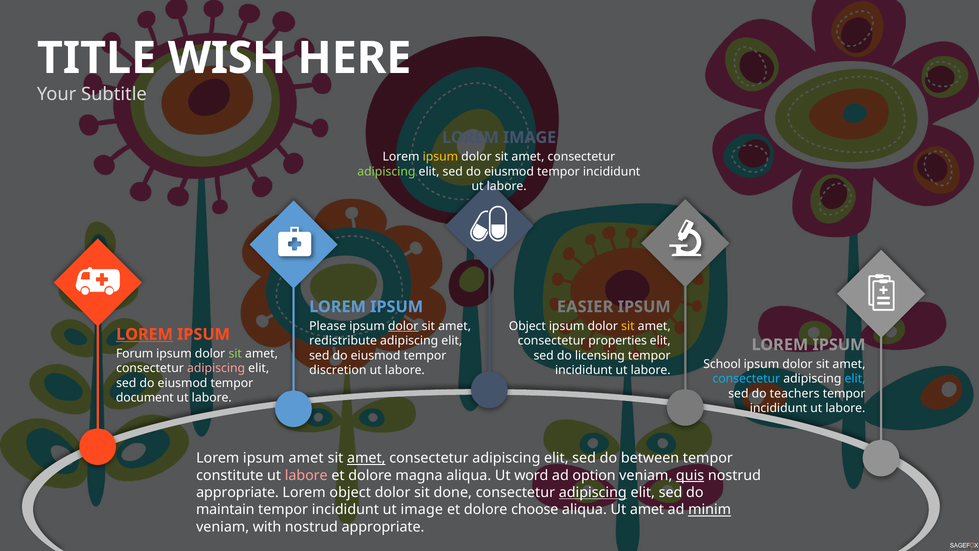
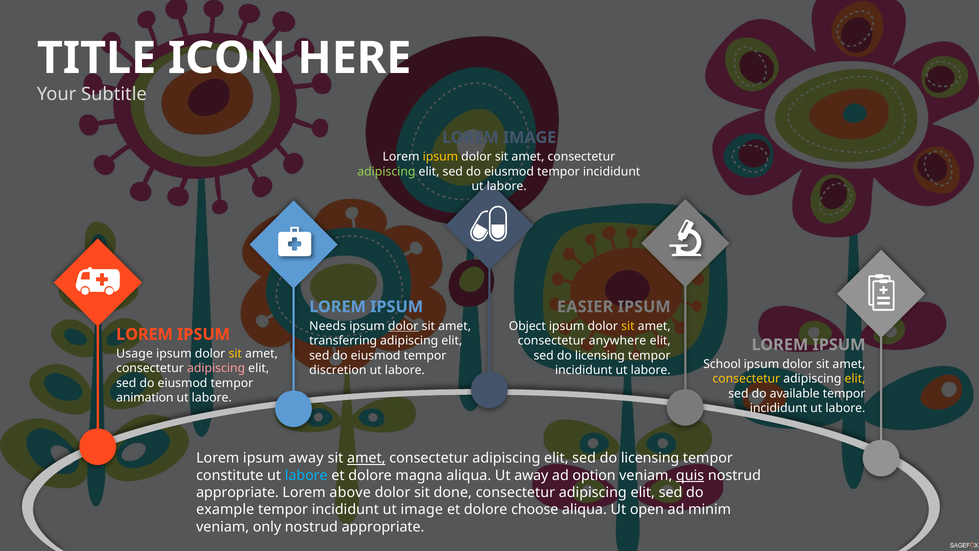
WISH: WISH -> ICON
Please: Please -> Needs
LOREM at (145, 334) underline: present -> none
redistribute: redistribute -> transferring
properties: properties -> anywhere
Forum: Forum -> Usage
sit at (235, 353) colour: light green -> yellow
consectetur at (746, 379) colour: light blue -> yellow
elit at (855, 379) colour: light blue -> yellow
teachers: teachers -> available
document: document -> animation
ipsum amet: amet -> away
between at (650, 458): between -> licensing
labore at (306, 475) colour: pink -> light blue
Ut word: word -> away
Lorem object: object -> above
adipiscing at (593, 492) underline: present -> none
maintain: maintain -> example
Ut amet: amet -> open
minim underline: present -> none
with: with -> only
